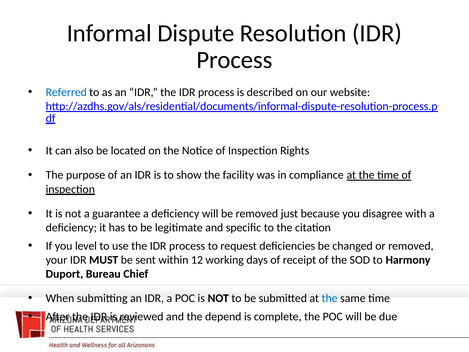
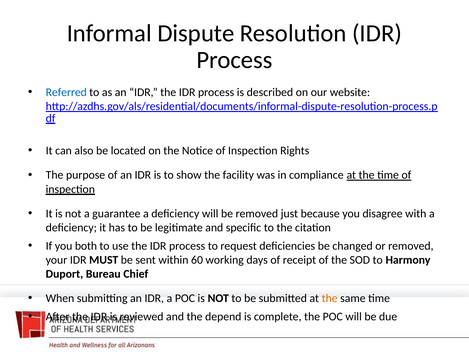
level: level -> both
12: 12 -> 60
the at (330, 298) colour: blue -> orange
